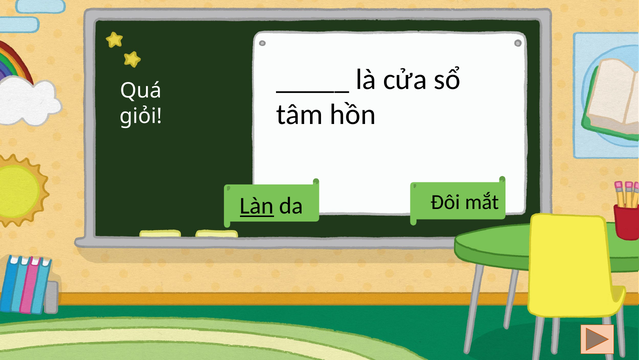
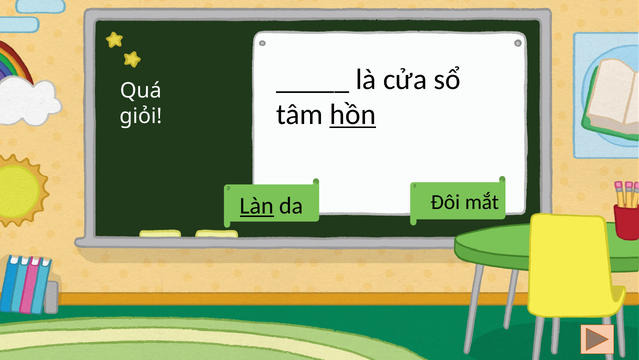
hồn underline: none -> present
